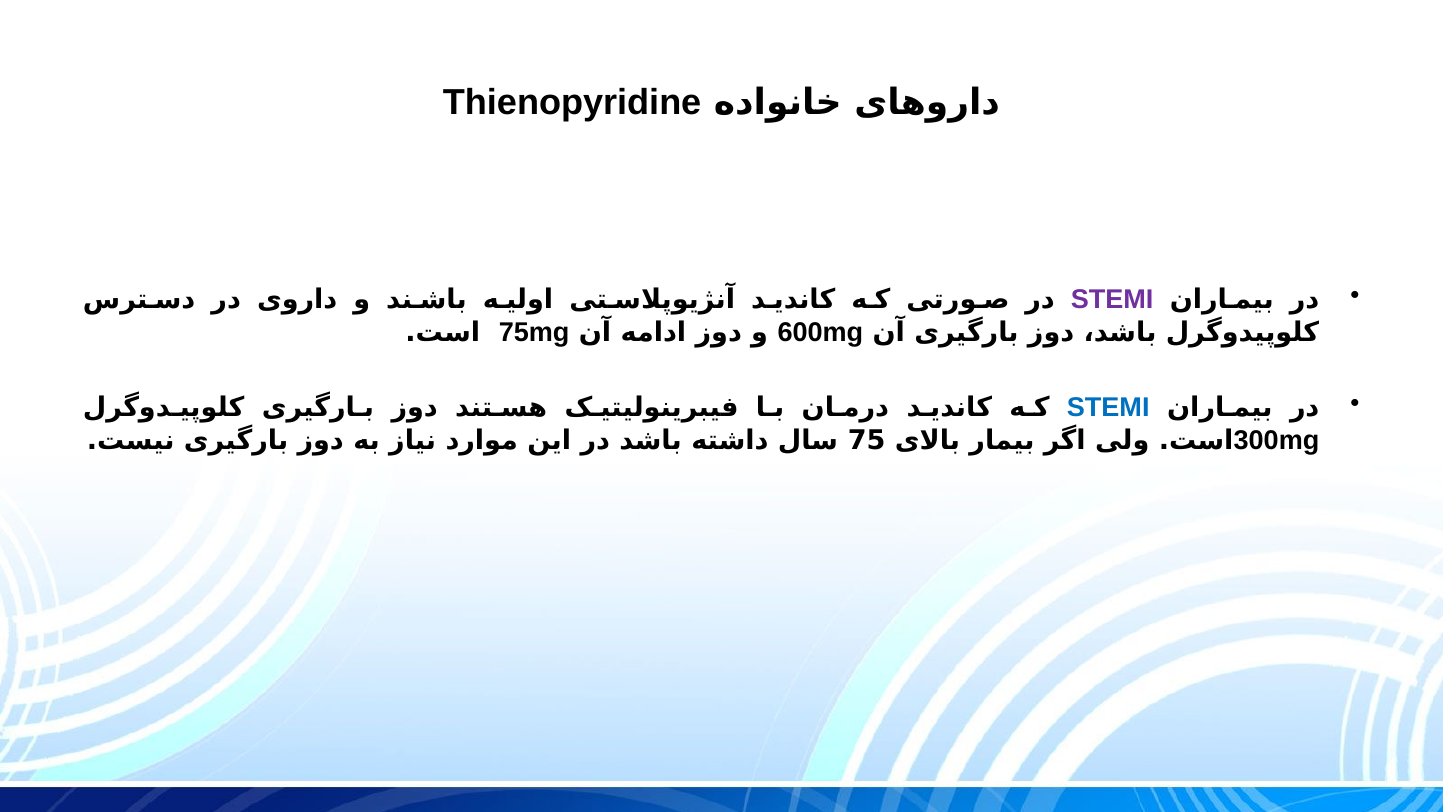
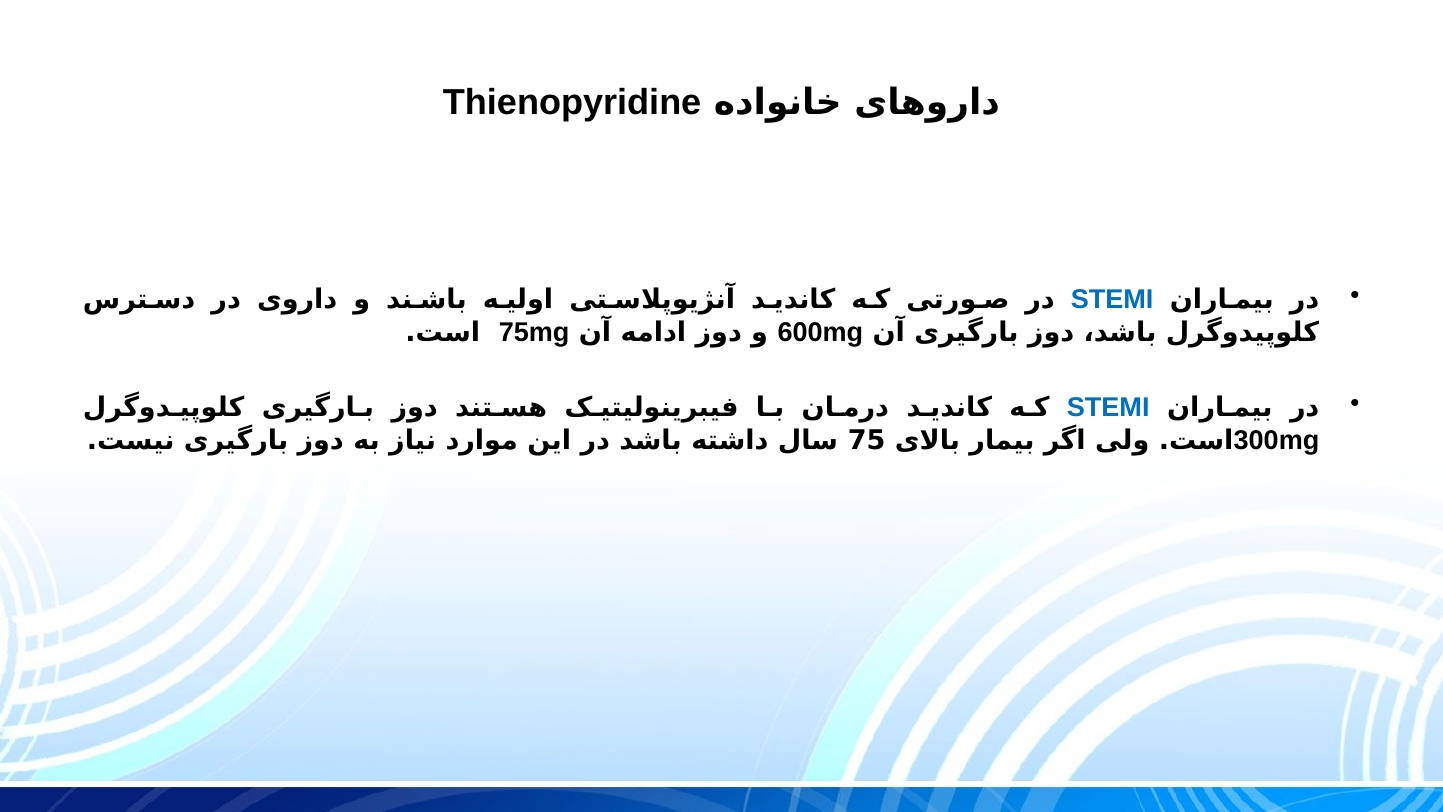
STEMI at (1112, 300) colour: purple -> blue
